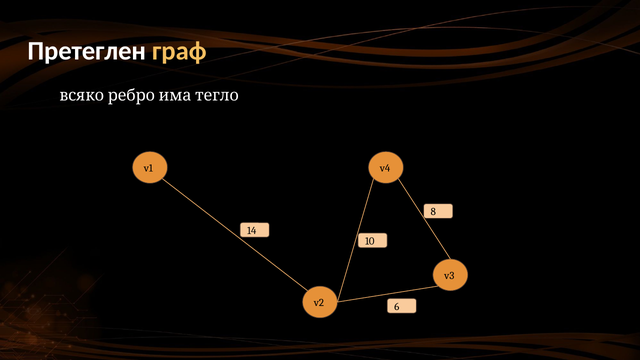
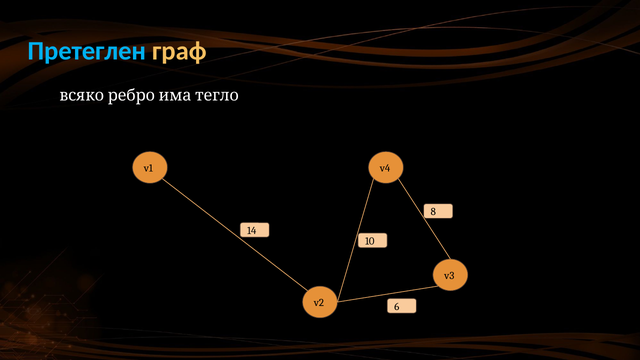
Претеглен colour: white -> light blue
